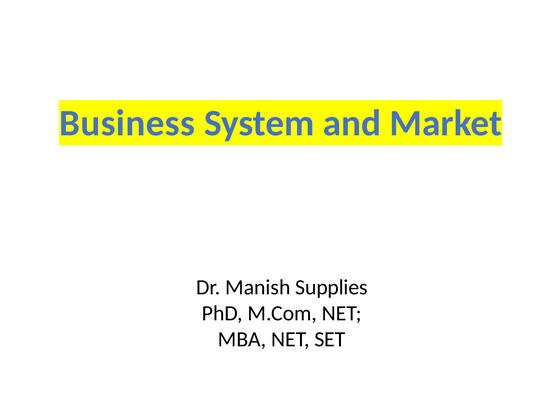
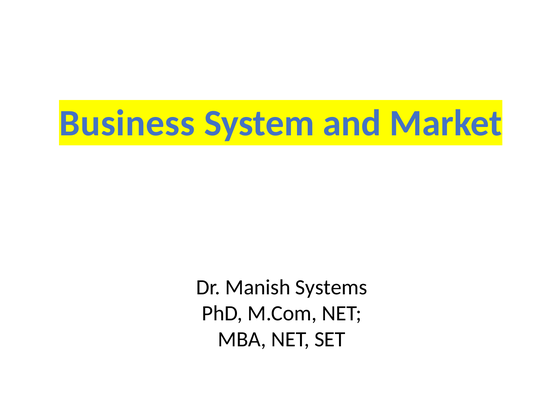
Supplies: Supplies -> Systems
